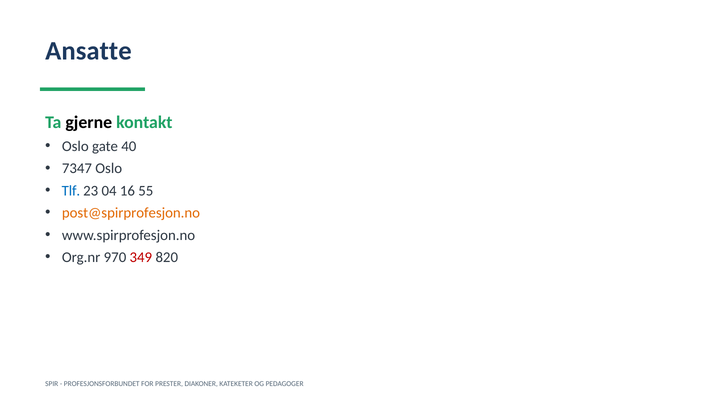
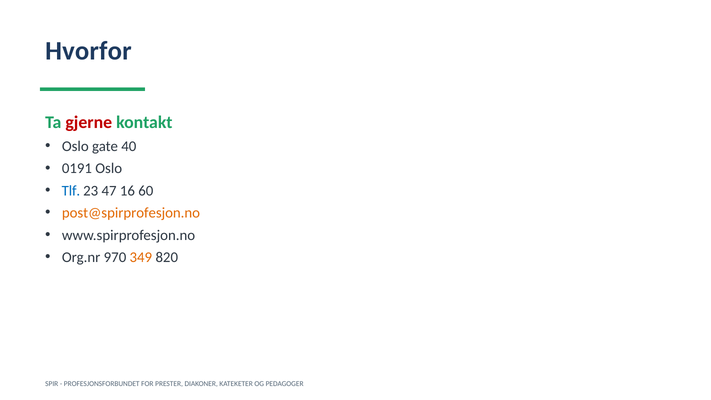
Ansatte: Ansatte -> Hvorfor
gjerne colour: black -> red
7347: 7347 -> 0191
04: 04 -> 47
55: 55 -> 60
349 colour: red -> orange
